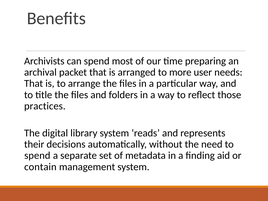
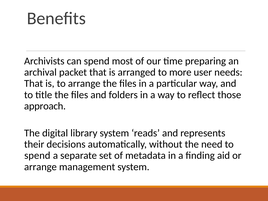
practices: practices -> approach
contain at (40, 167): contain -> arrange
